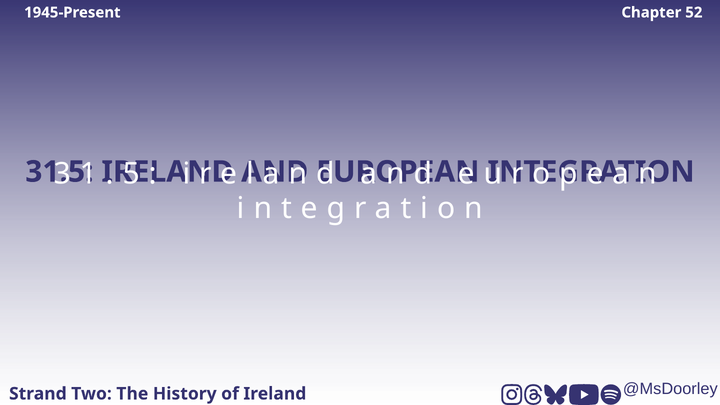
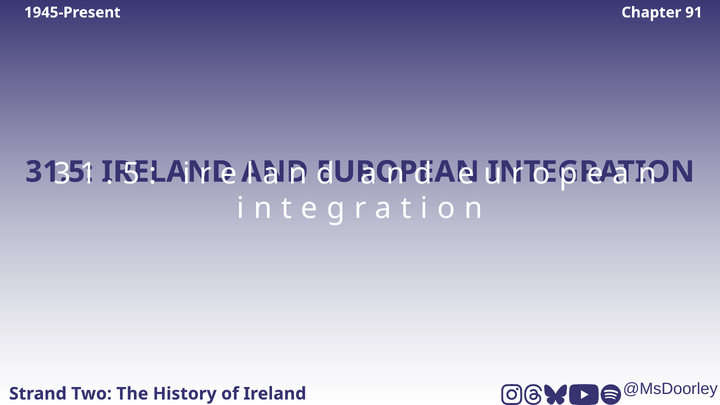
52: 52 -> 91
